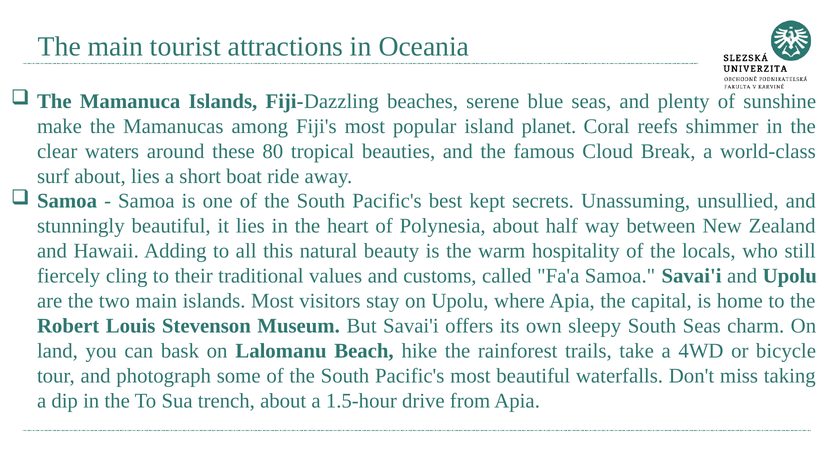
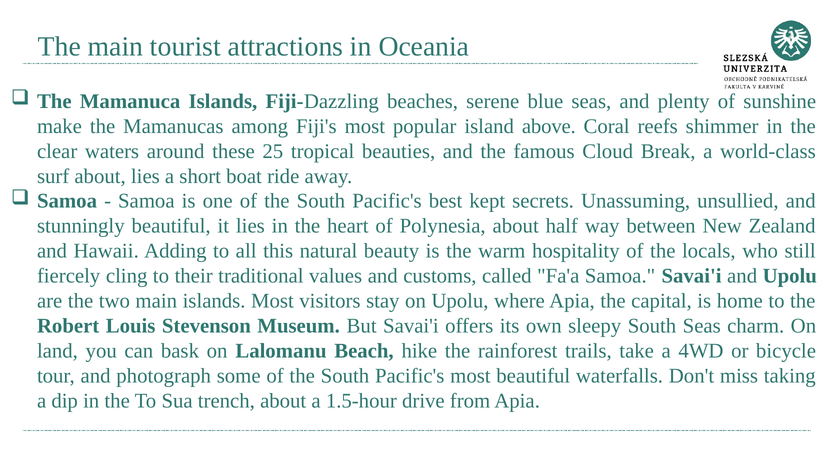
planet: planet -> above
80: 80 -> 25
